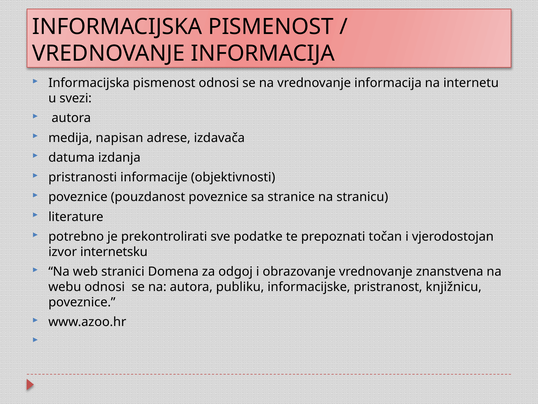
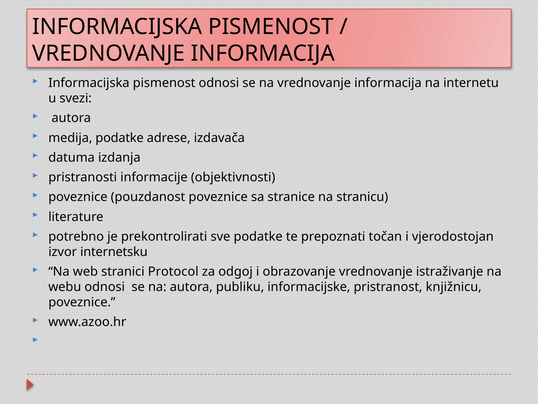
medija napisan: napisan -> podatke
Domena: Domena -> Protocol
znanstvena: znanstvena -> istraživanje
